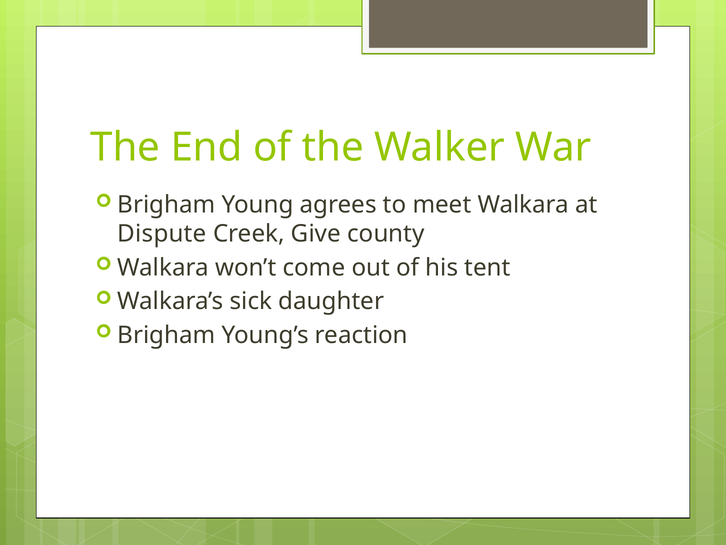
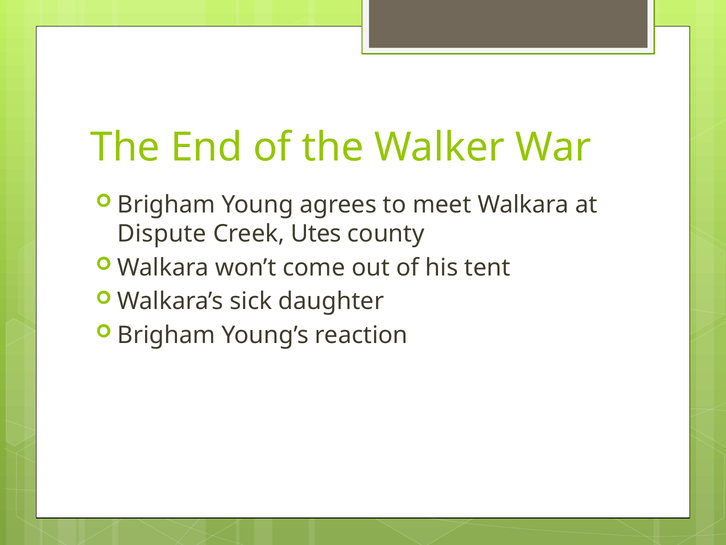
Give: Give -> Utes
